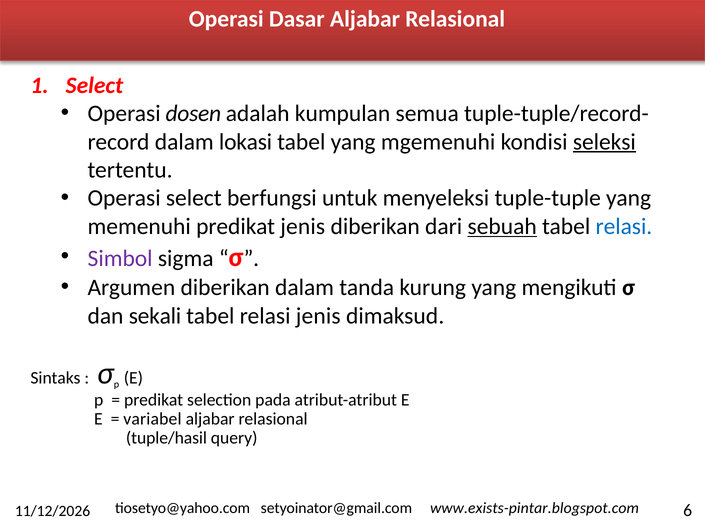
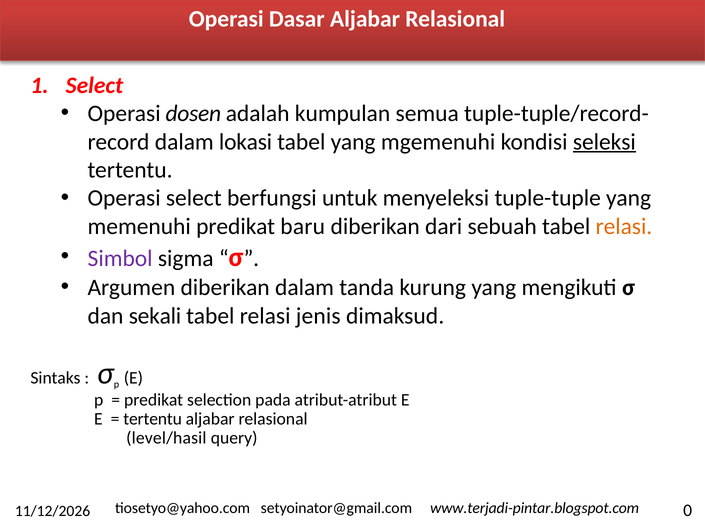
predikat jenis: jenis -> baru
sebuah underline: present -> none
relasi at (624, 226) colour: blue -> orange
variabel at (152, 419): variabel -> tertentu
tuple/hasil: tuple/hasil -> level/hasil
www.exists-pintar.blogspot.com: www.exists-pintar.blogspot.com -> www.terjadi-pintar.blogspot.com
6: 6 -> 0
